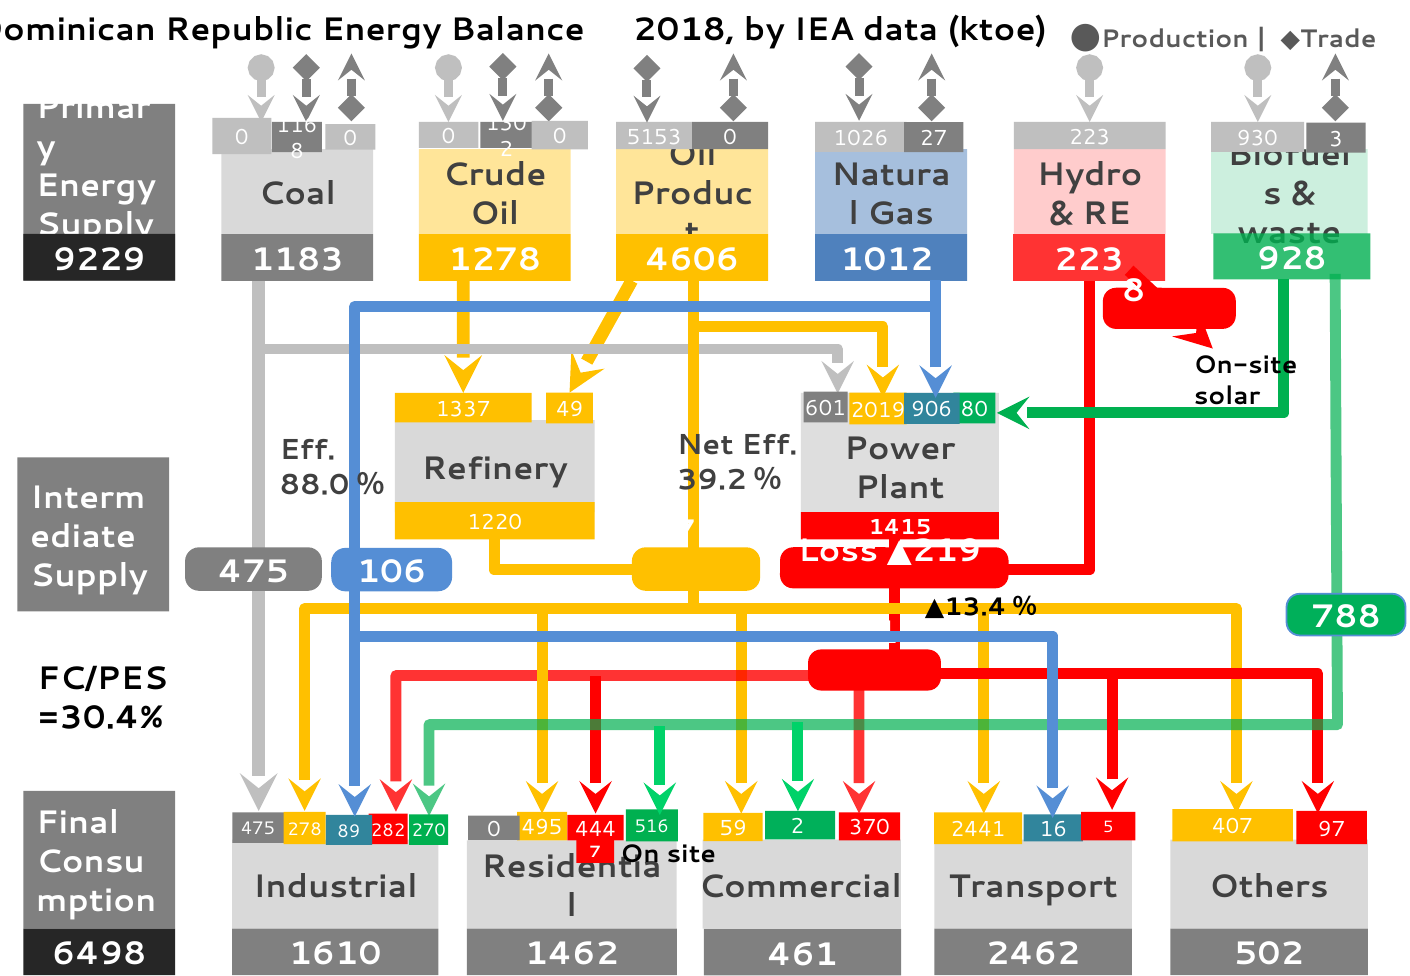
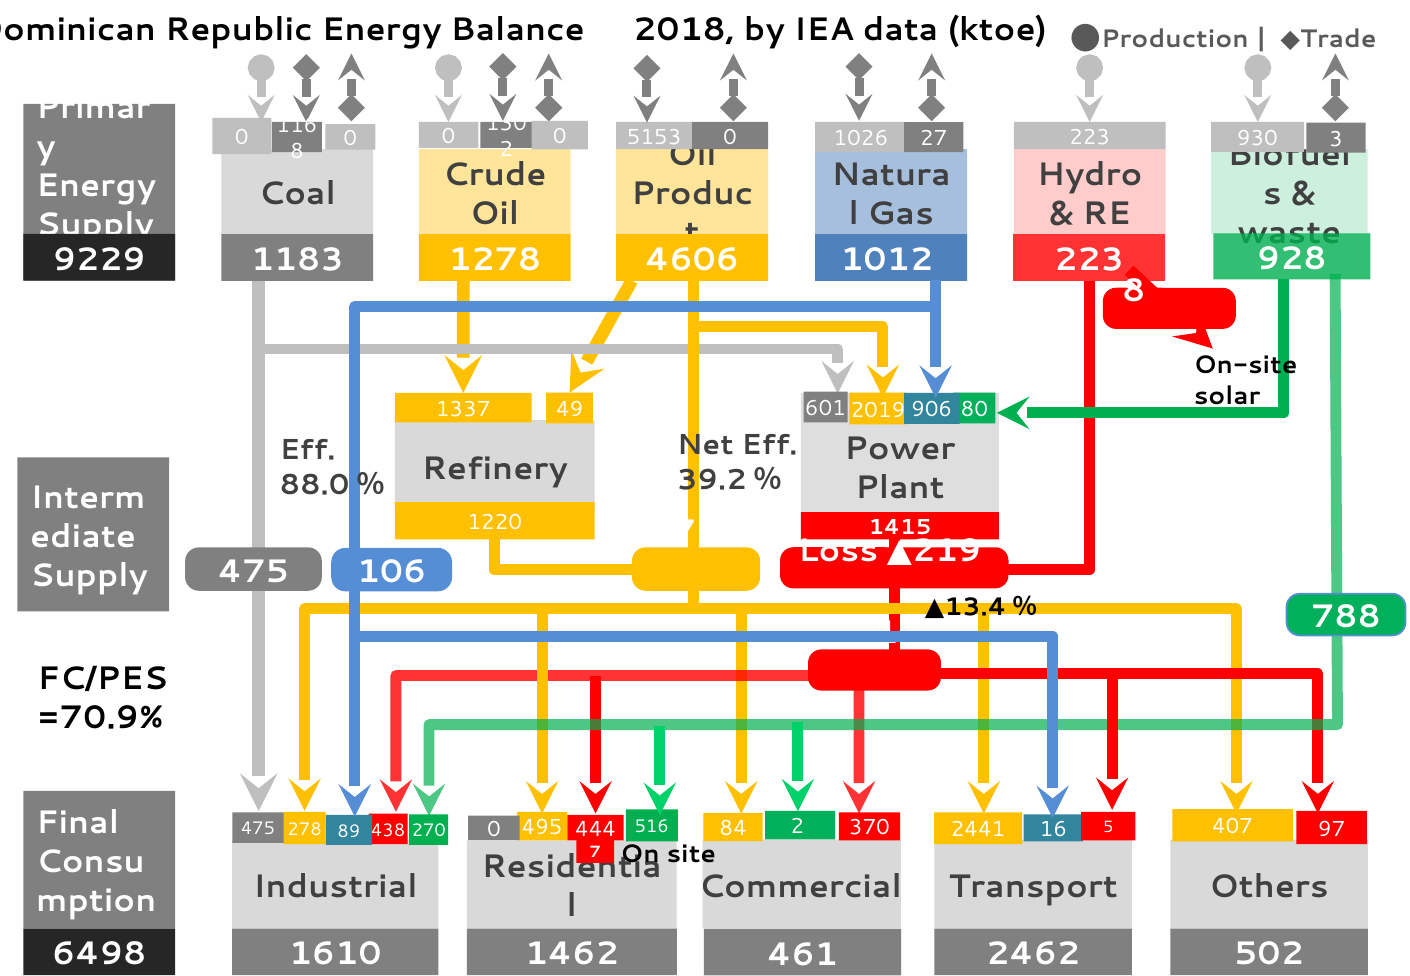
=30.4%: =30.4% -> =70.9%
59: 59 -> 84
282: 282 -> 438
